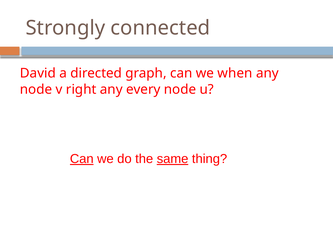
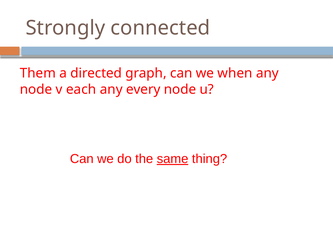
David: David -> Them
right: right -> each
Can at (82, 159) underline: present -> none
